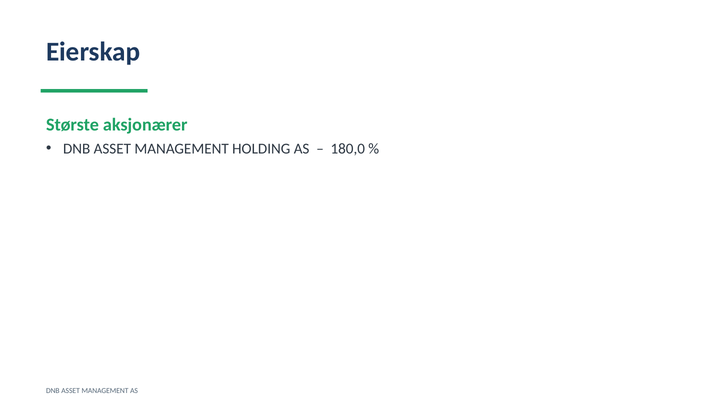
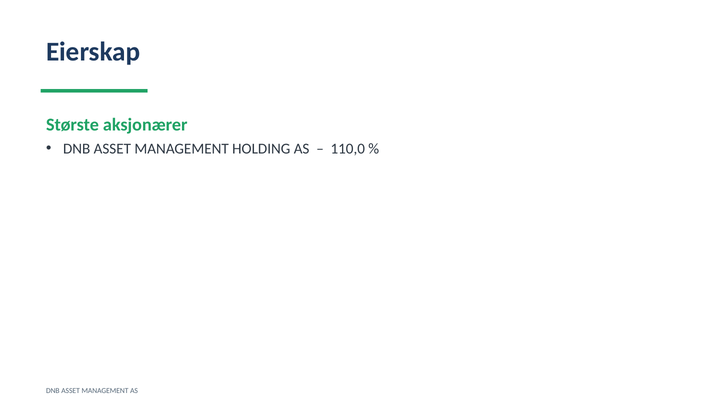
180,0: 180,0 -> 110,0
